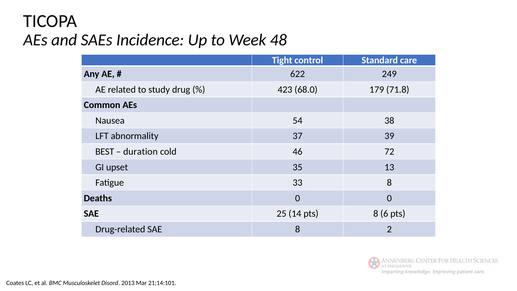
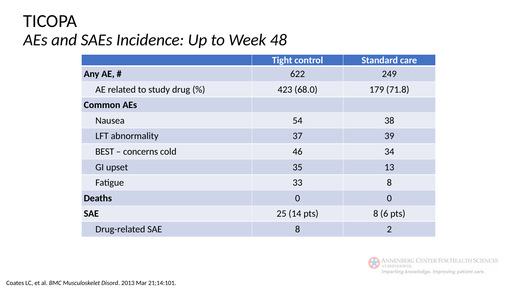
duration: duration -> concerns
72: 72 -> 34
